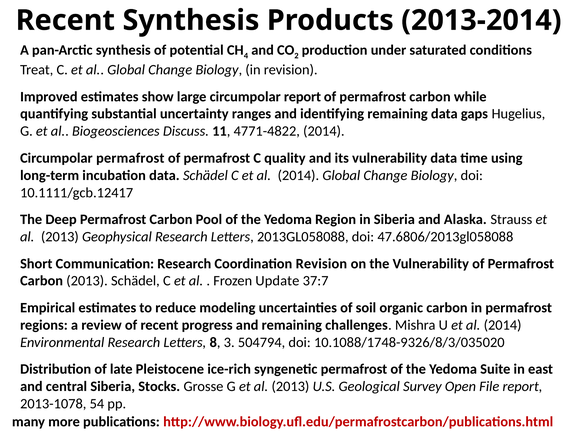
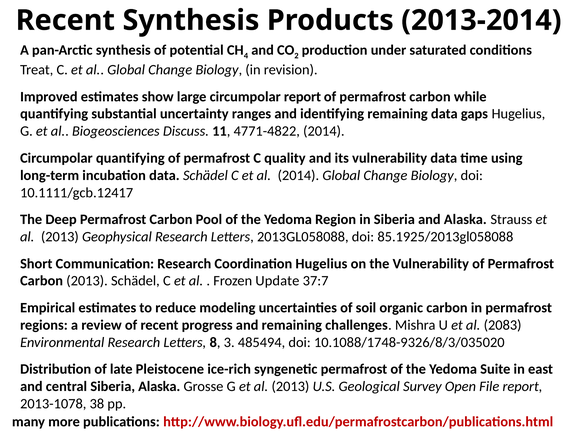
Circumpolar permafrost: permafrost -> quantifying
47.6806/2013gl058088: 47.6806/2013gl058088 -> 85.1925/2013gl058088
Coordination Revision: Revision -> Hugelius
U et al 2014: 2014 -> 2083
504794: 504794 -> 485494
Siberia Stocks: Stocks -> Alaska
54: 54 -> 38
